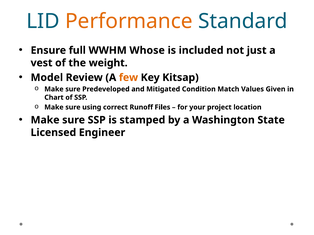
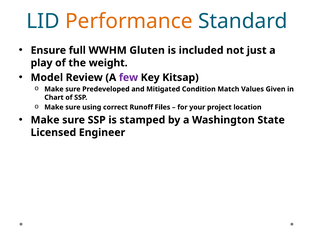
Whose: Whose -> Gluten
vest: vest -> play
few colour: orange -> purple
